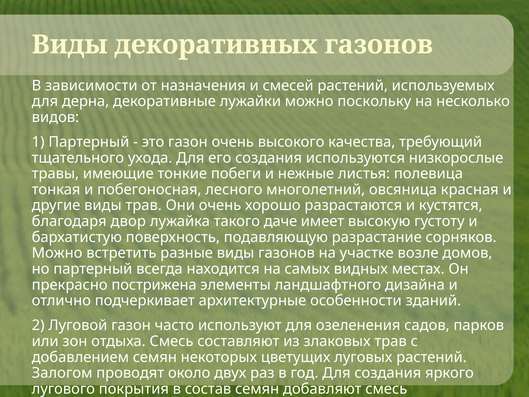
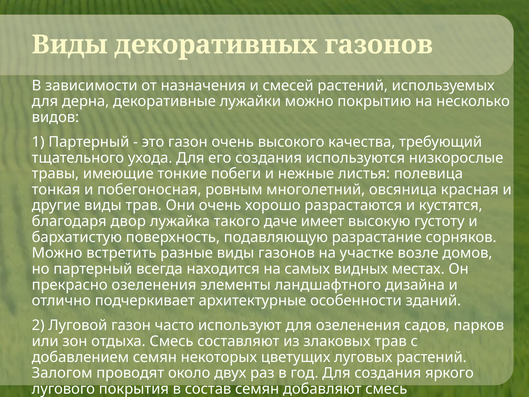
поскольку: поскольку -> покрытию
лесного: лесного -> ровным
прекрасно пострижена: пострижена -> озеленения
